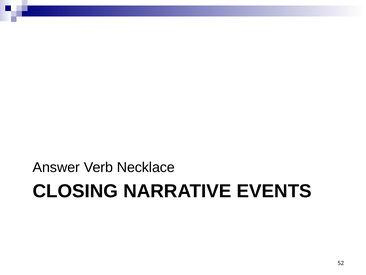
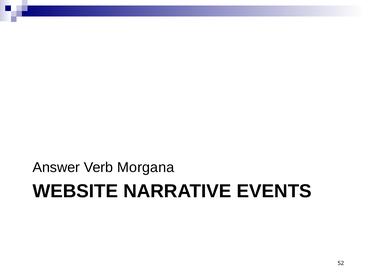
Necklace: Necklace -> Morgana
CLOSING: CLOSING -> WEBSITE
